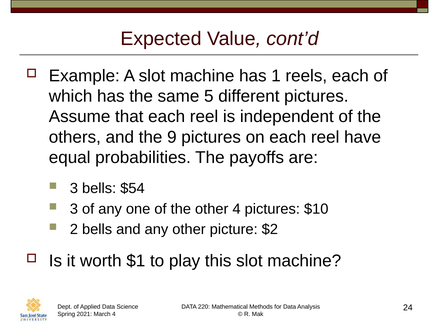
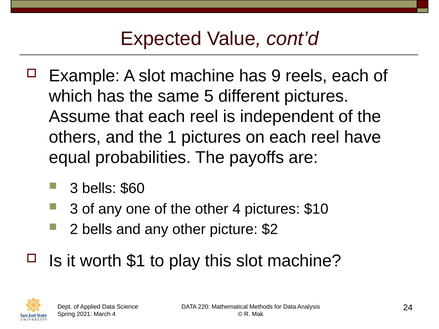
1: 1 -> 9
9: 9 -> 1
$54: $54 -> $60
